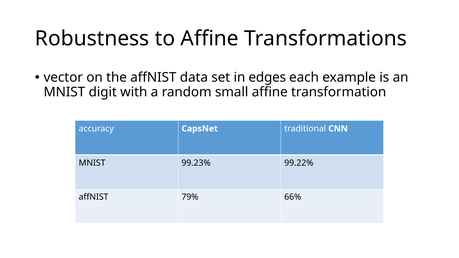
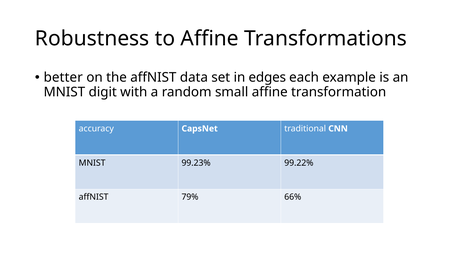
vector: vector -> better
